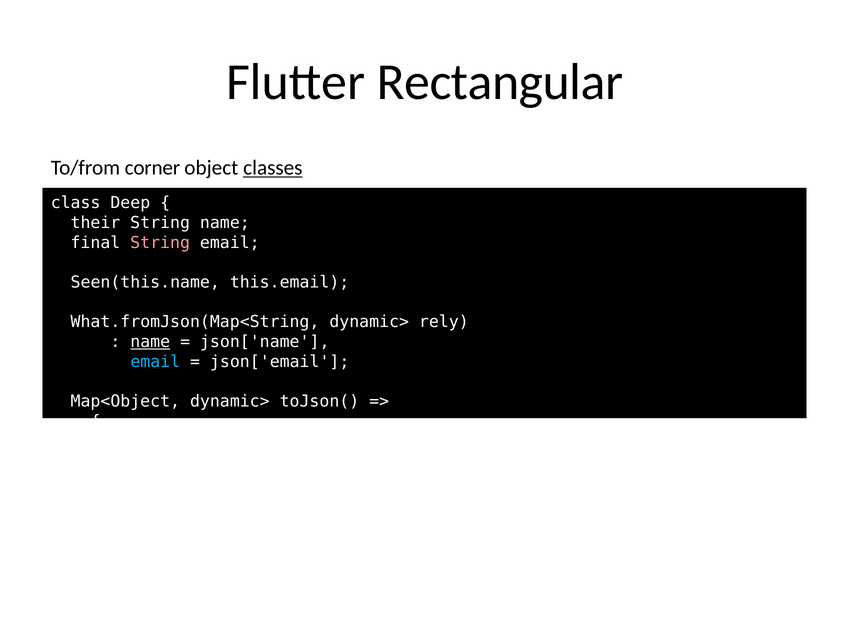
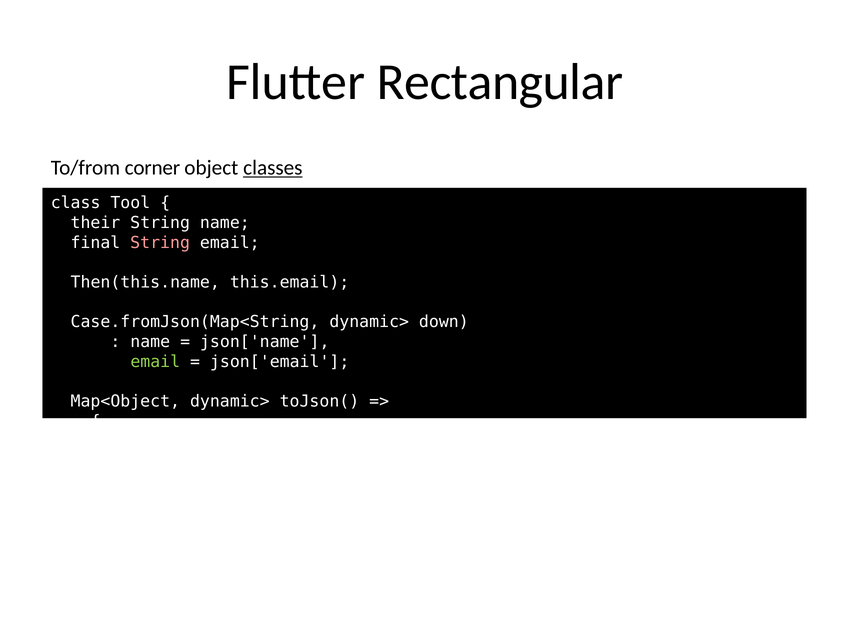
Deep: Deep -> Tool
Seen(this.name: Seen(this.name -> Then(this.name
What.fromJson(Map<String: What.fromJson(Map<String -> Case.fromJson(Map<String
rely: rely -> down
name at (150, 342) underline: present -> none
email at (155, 362) colour: light blue -> light green
